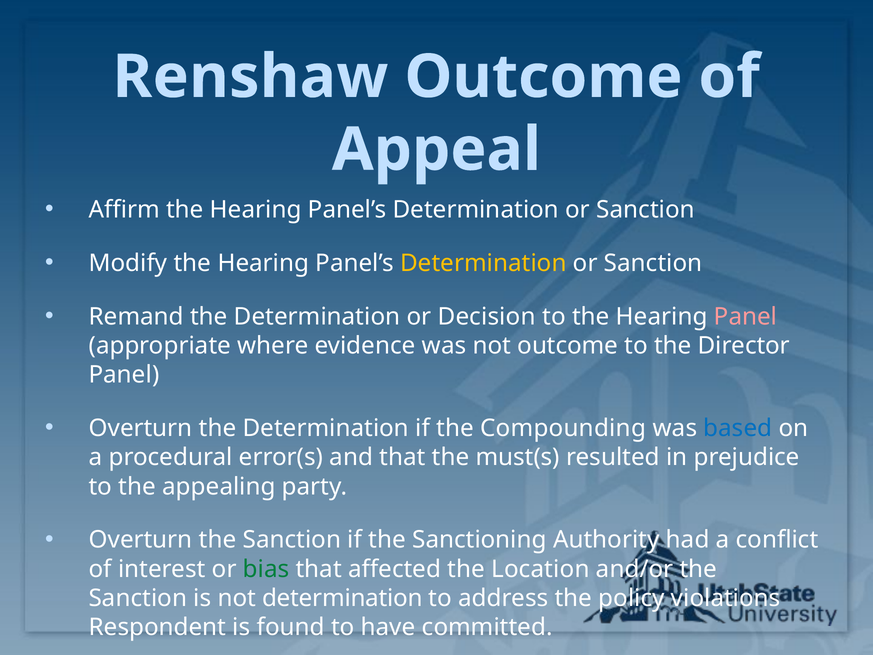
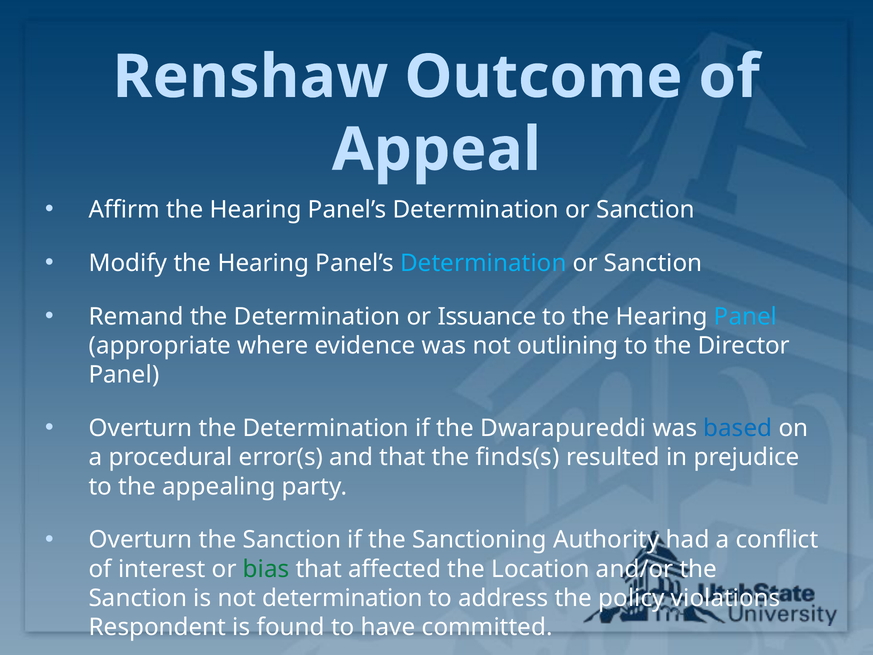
Determination at (483, 263) colour: yellow -> light blue
Decision: Decision -> Issuance
Panel at (746, 317) colour: pink -> light blue
not outcome: outcome -> outlining
Compounding: Compounding -> Dwarapureddi
must(s: must(s -> finds(s
